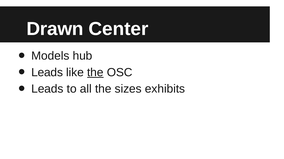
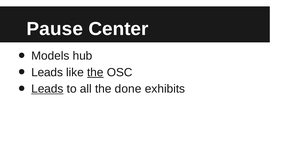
Drawn: Drawn -> Pause
Leads at (47, 89) underline: none -> present
sizes: sizes -> done
